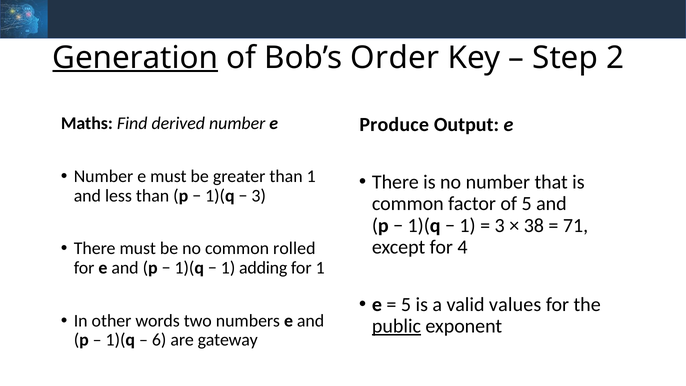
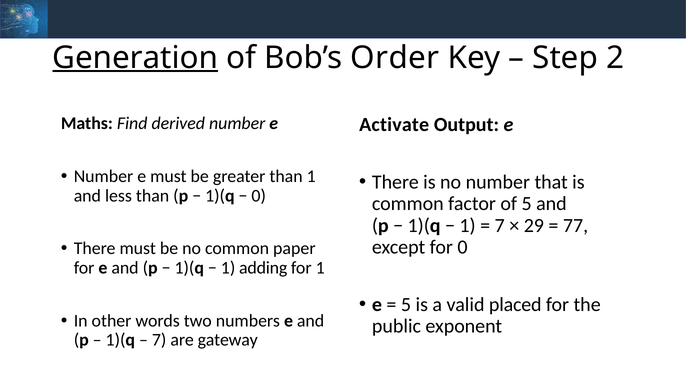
Produce: Produce -> Activate
3 at (259, 196): 3 -> 0
3 at (500, 225): 3 -> 7
38: 38 -> 29
71: 71 -> 77
for 4: 4 -> 0
rolled: rolled -> paper
values: values -> placed
public underline: present -> none
6 at (159, 340): 6 -> 7
